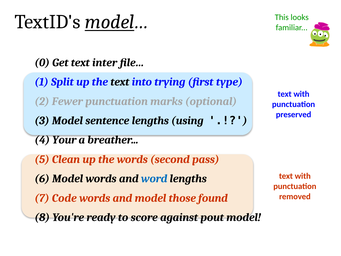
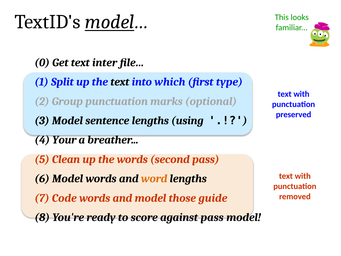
trying: trying -> which
Fewer: Fewer -> Group
word colour: blue -> orange
found: found -> guide
against pout: pout -> pass
